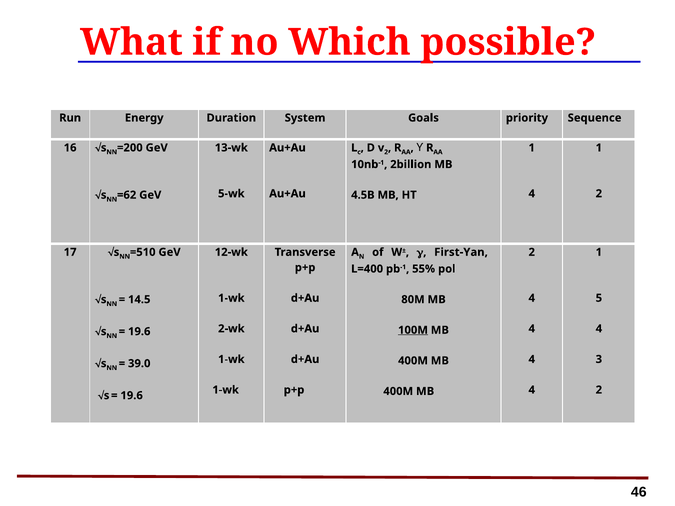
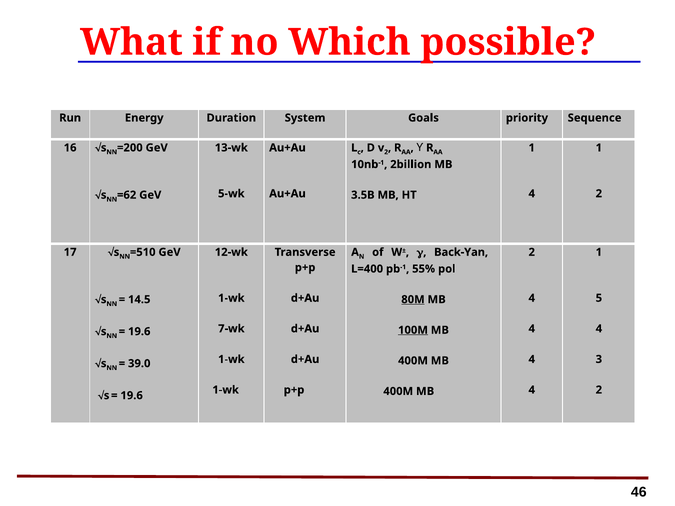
4.5B: 4.5B -> 3.5B
First-Yan: First-Yan -> Back-Yan
80M underline: none -> present
2-wk: 2-wk -> 7-wk
